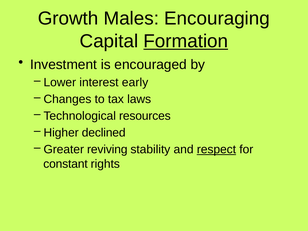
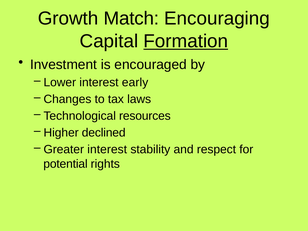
Males: Males -> Match
Greater reviving: reviving -> interest
respect underline: present -> none
constant: constant -> potential
